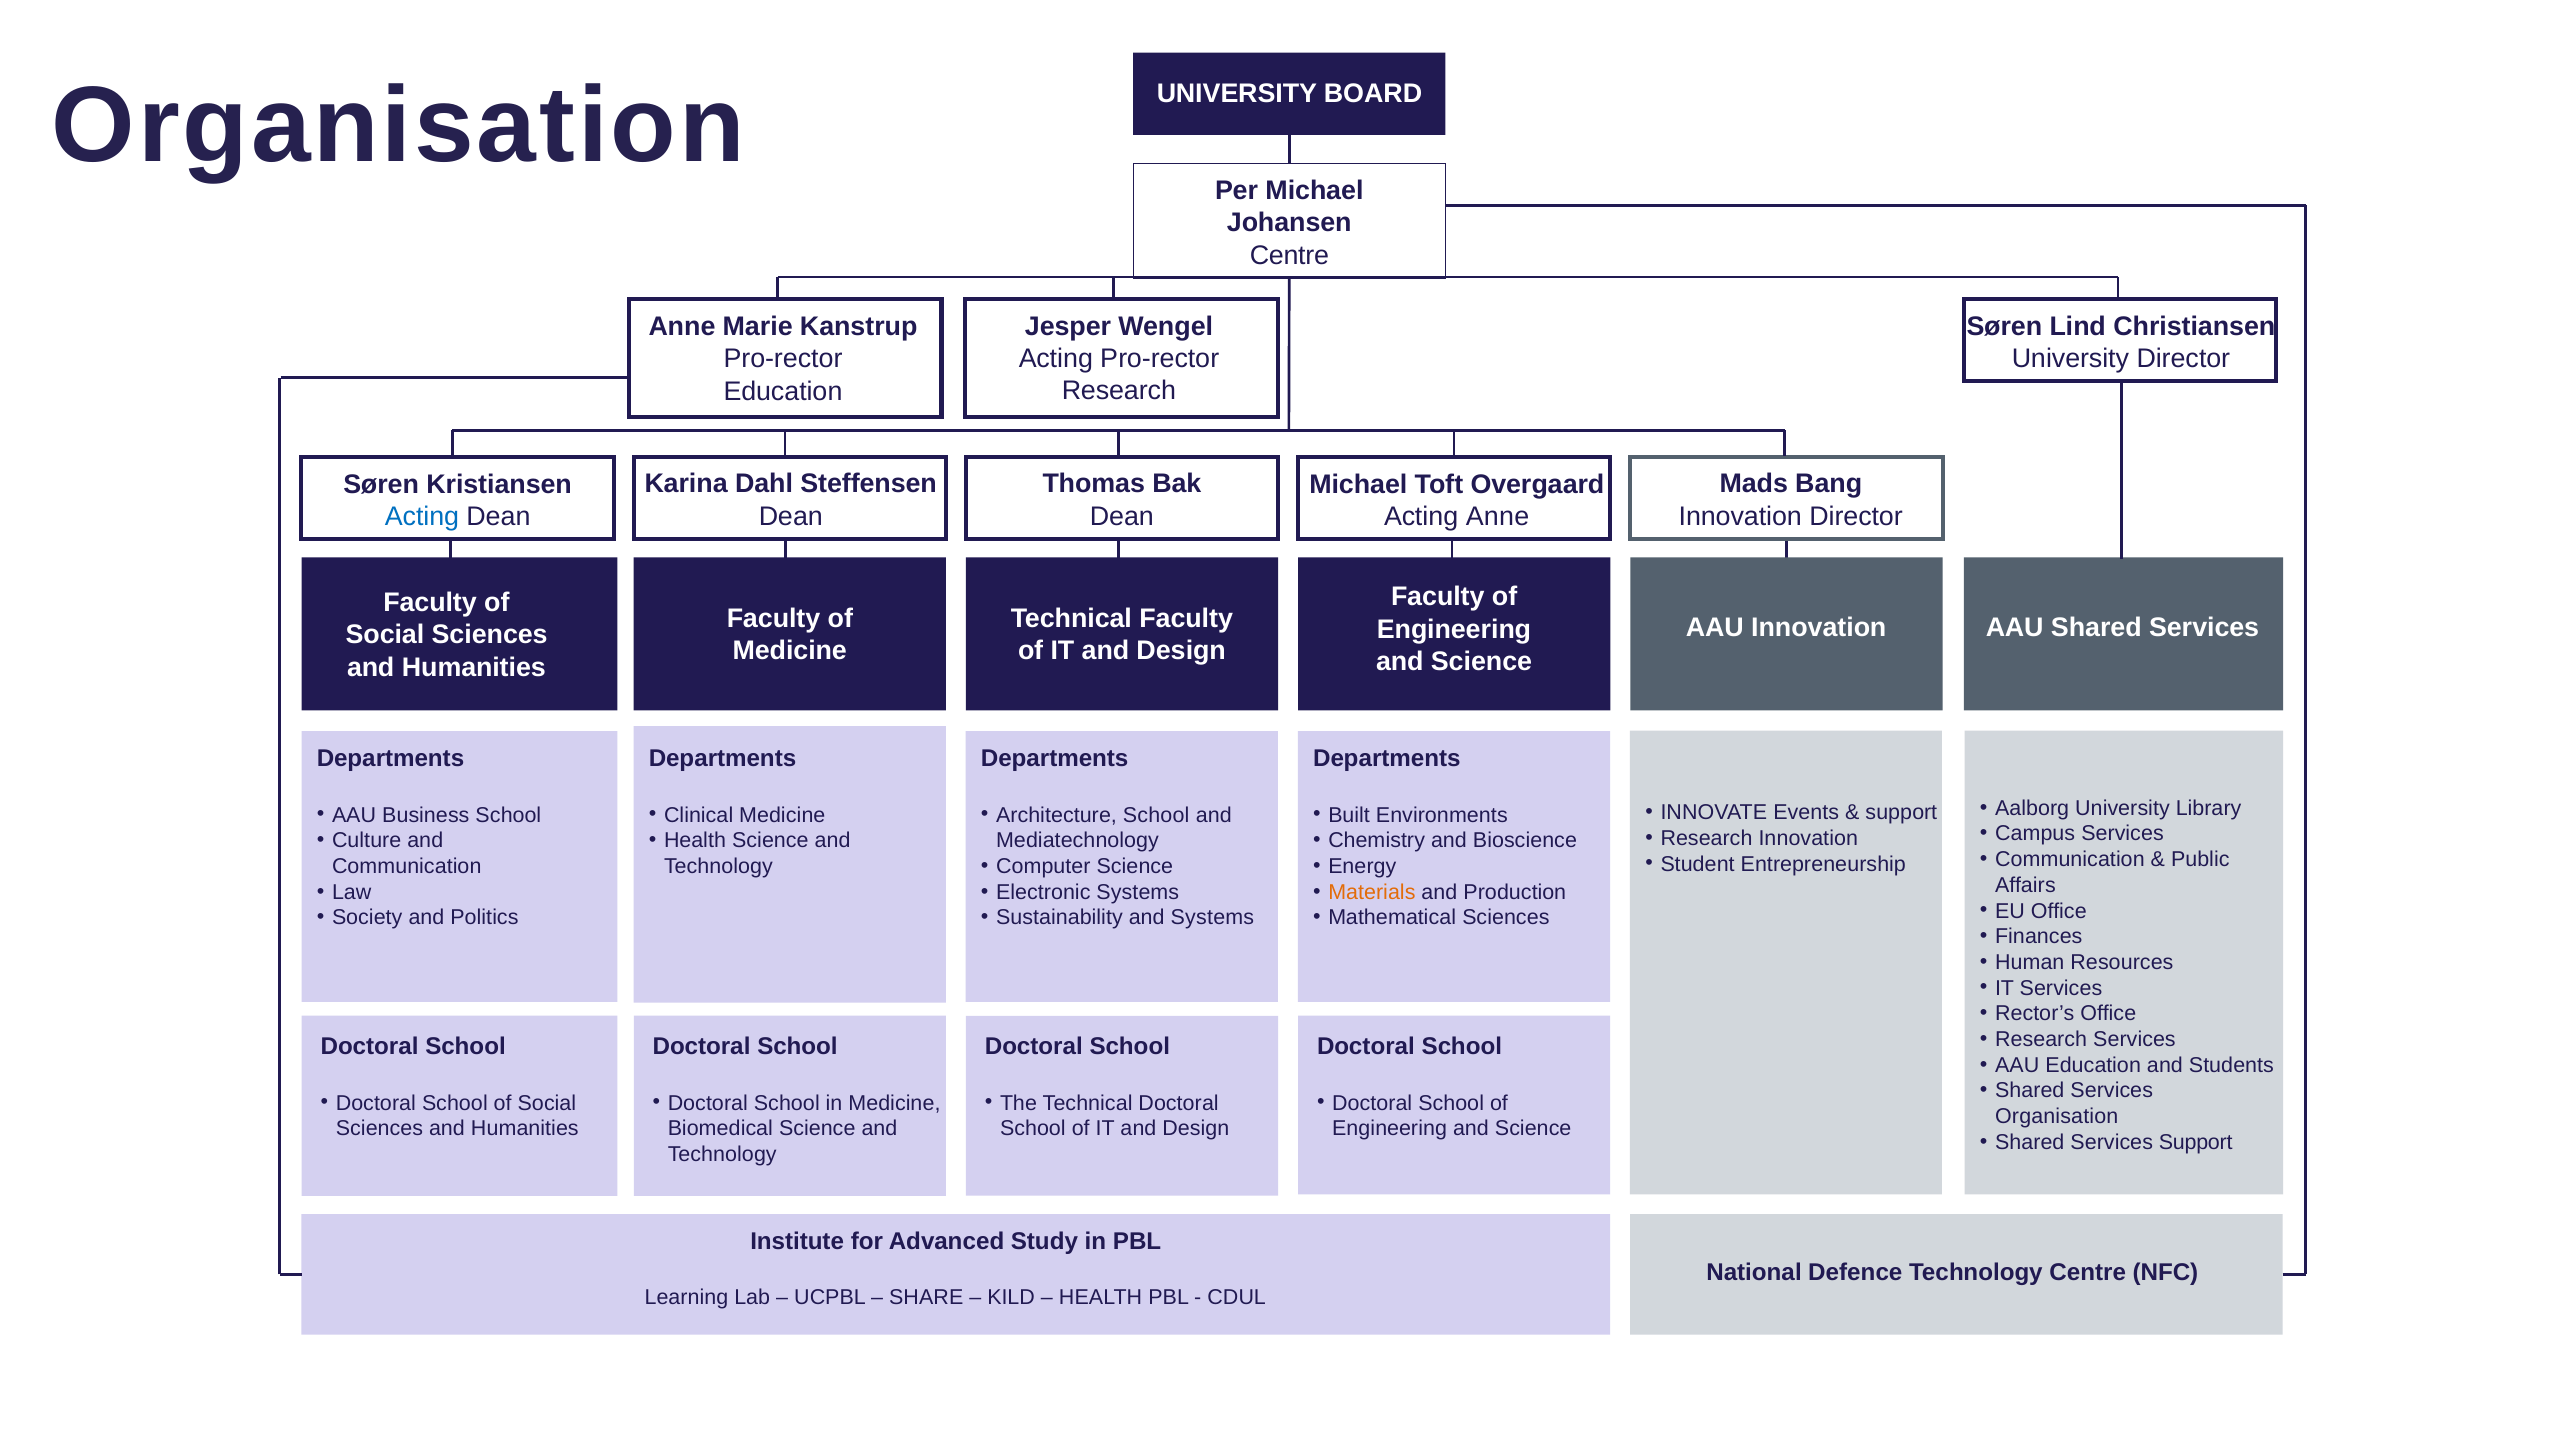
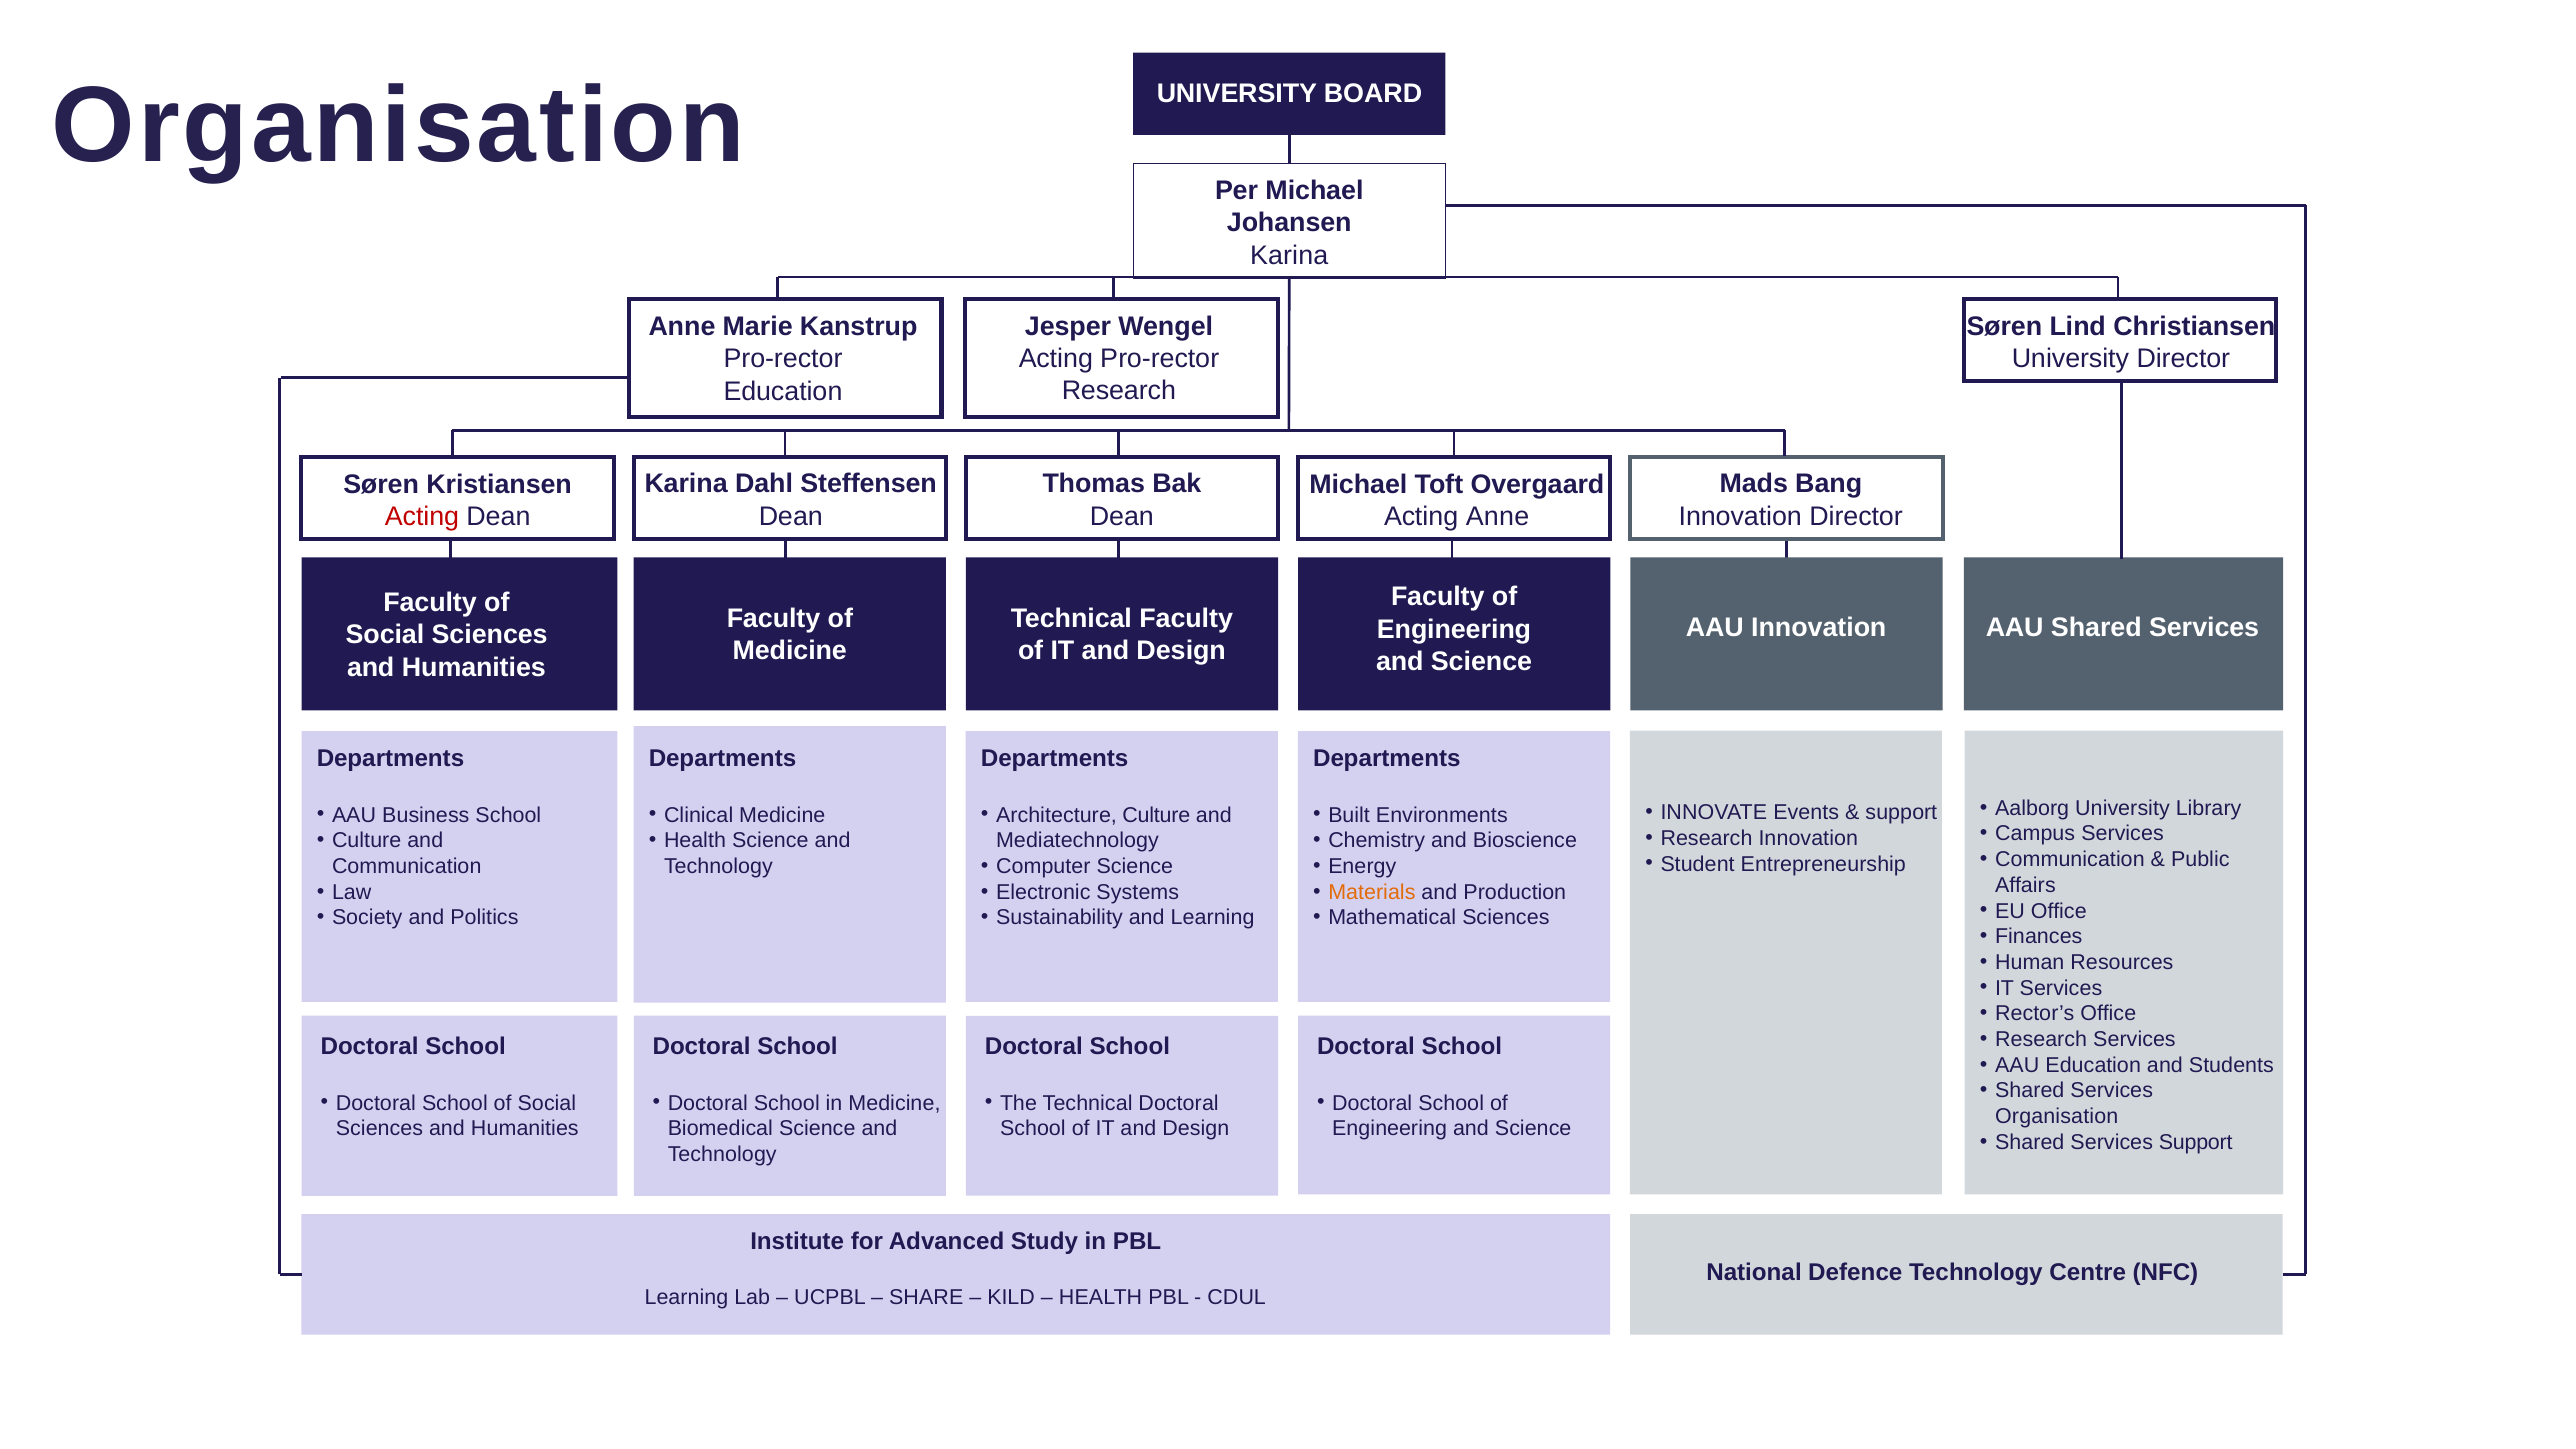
Centre at (1289, 255): Centre -> Karina
Acting at (422, 517) colour: blue -> red
Architecture School: School -> Culture
and Systems: Systems -> Learning
